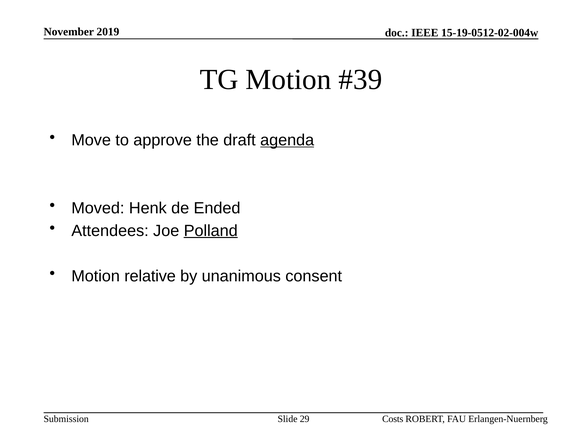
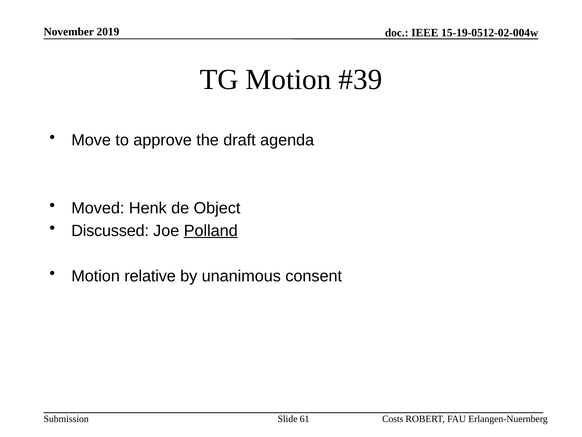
agenda underline: present -> none
Ended: Ended -> Object
Attendees: Attendees -> Discussed
29: 29 -> 61
